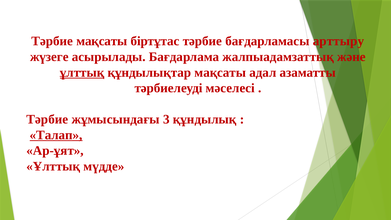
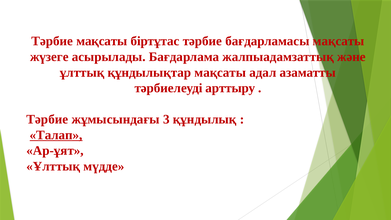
бағдарламасы арттыру: арттыру -> мақсаты
ұлттық at (82, 72) underline: present -> none
мәселесі: мәселесі -> арттыру
